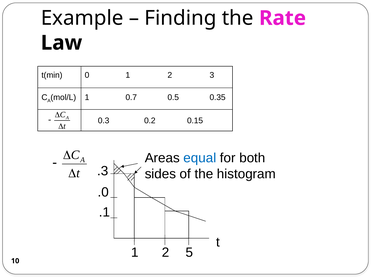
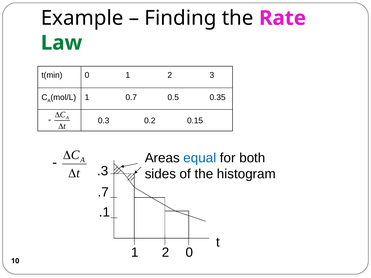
Law colour: black -> green
.0: .0 -> .7
2 5: 5 -> 0
